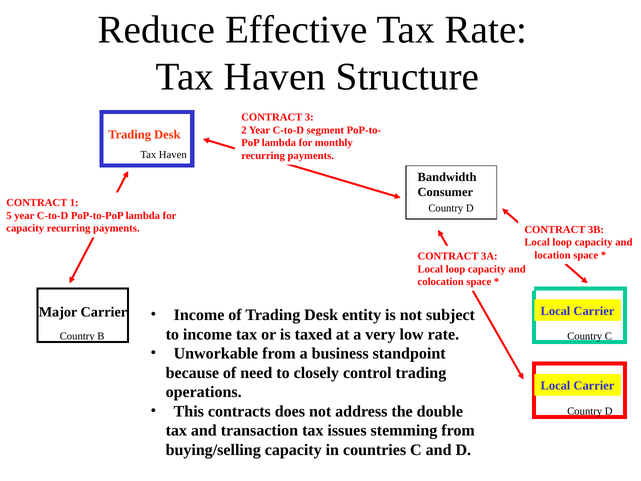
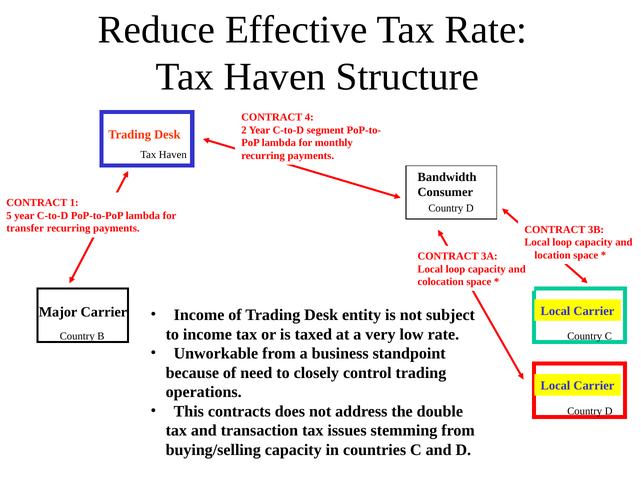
3: 3 -> 4
capacity at (25, 228): capacity -> transfer
